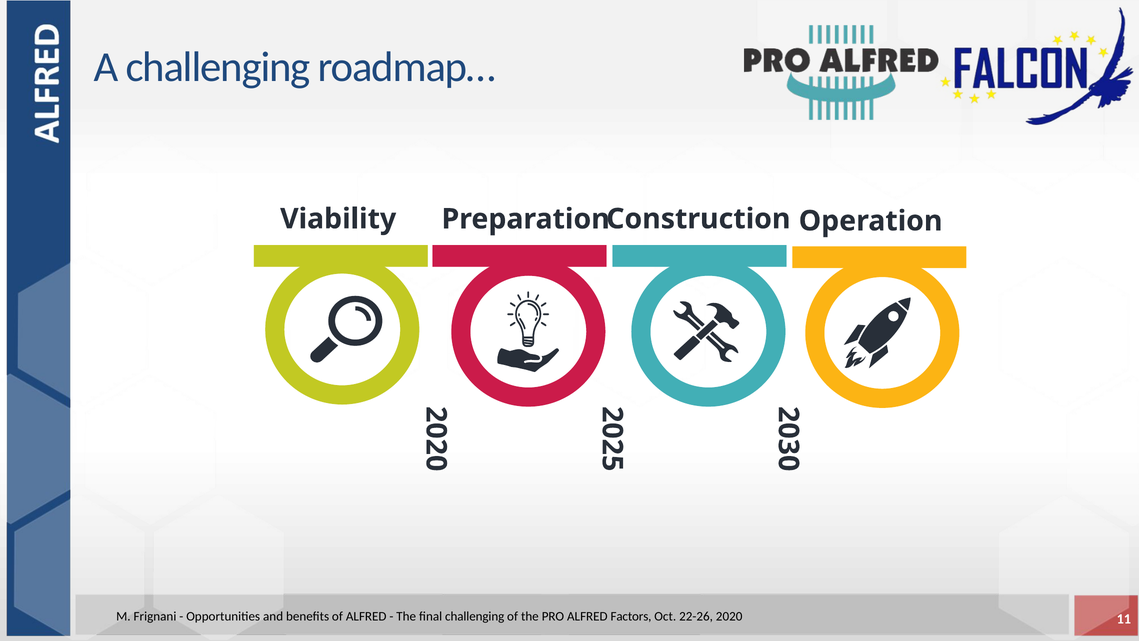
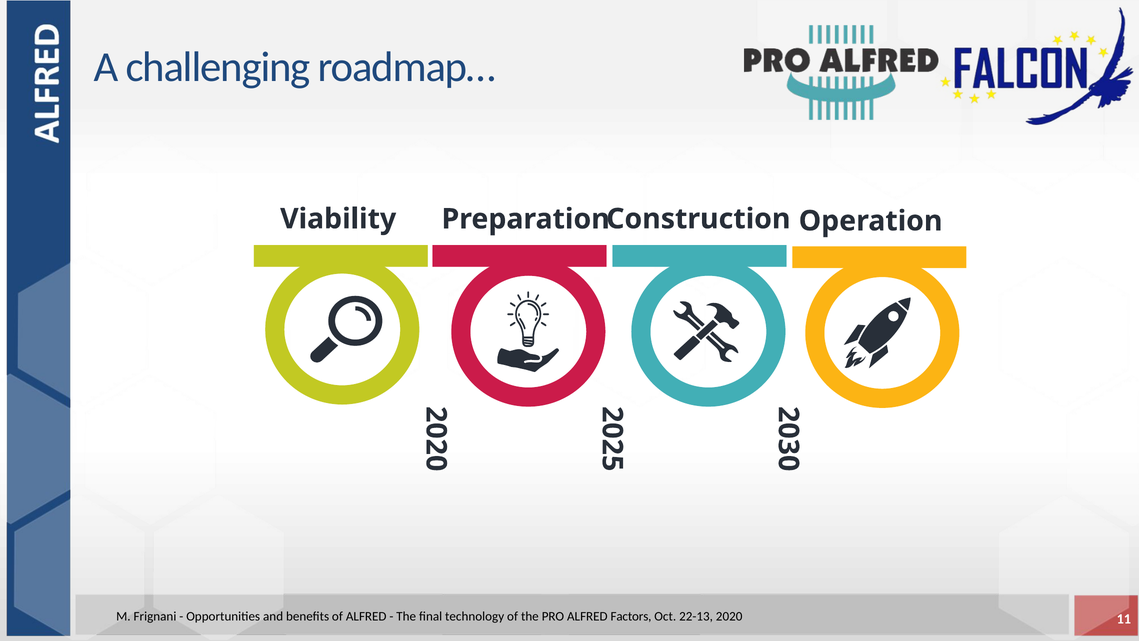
final challenging: challenging -> technology
22-26: 22-26 -> 22-13
